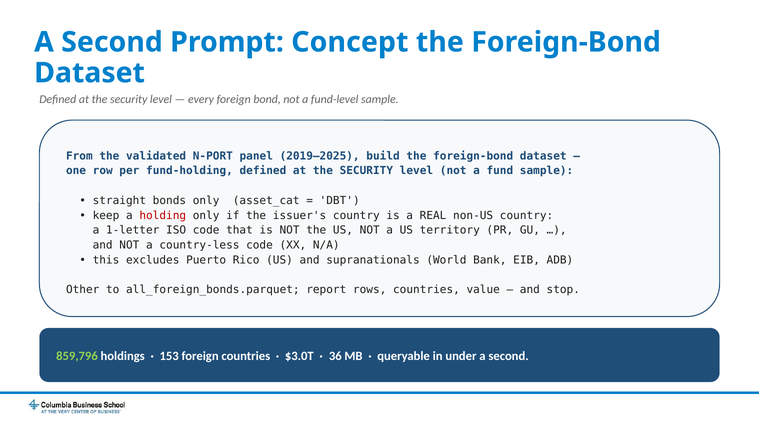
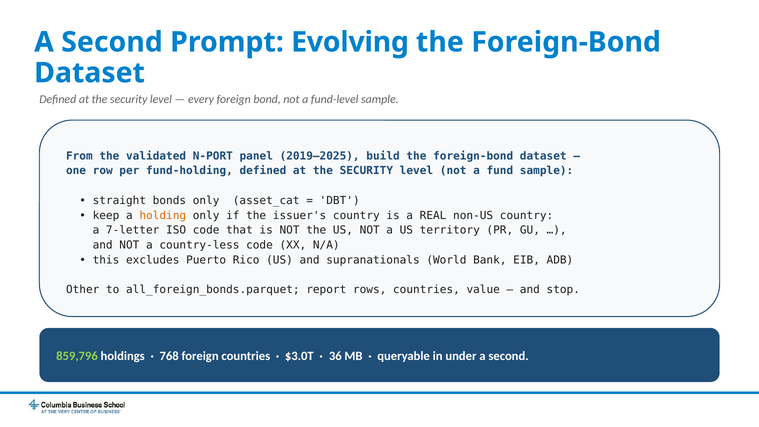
Concept: Concept -> Evolving
holding colour: red -> orange
1-letter: 1-letter -> 7-letter
153: 153 -> 768
